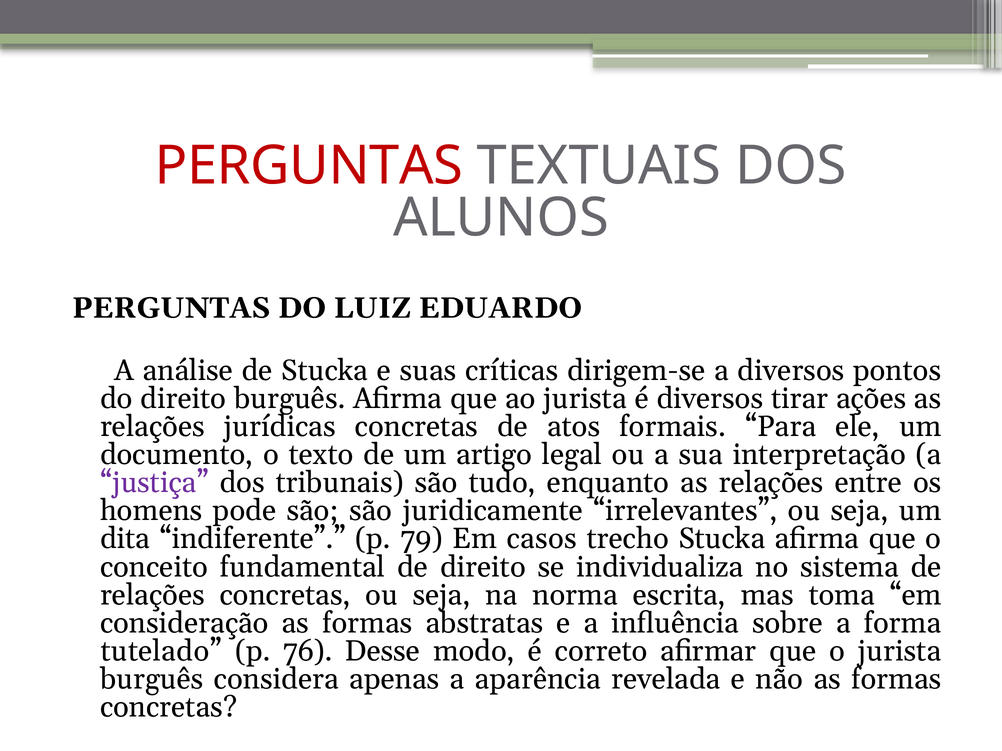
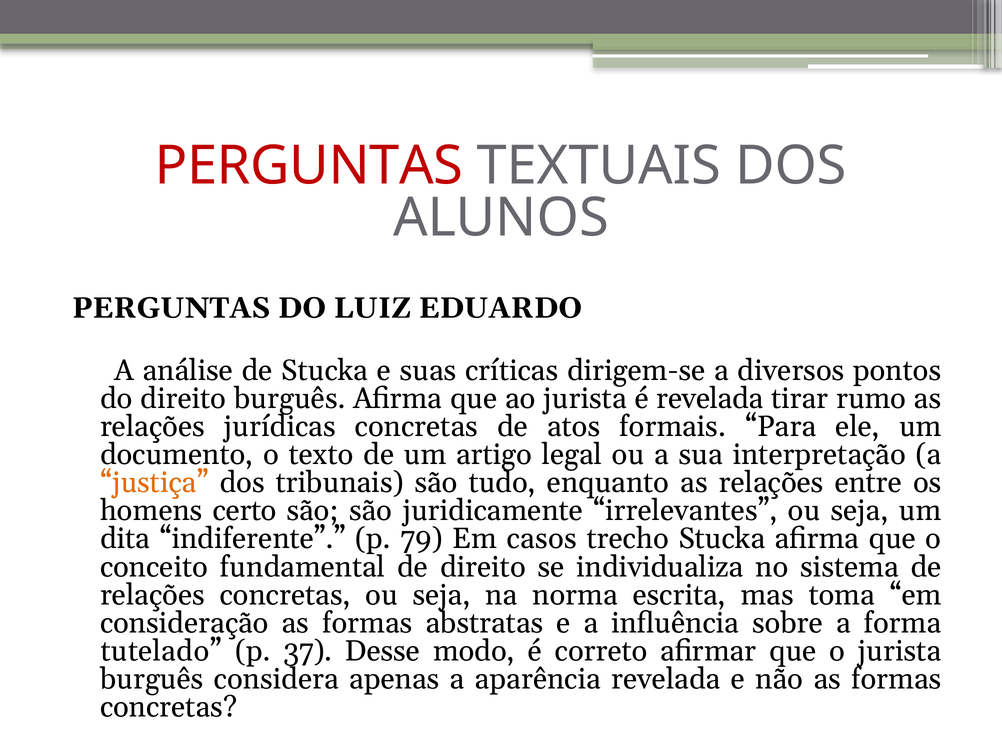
é diversos: diversos -> revelada
ações: ações -> rumo
justiça colour: purple -> orange
pode: pode -> certo
76: 76 -> 37
